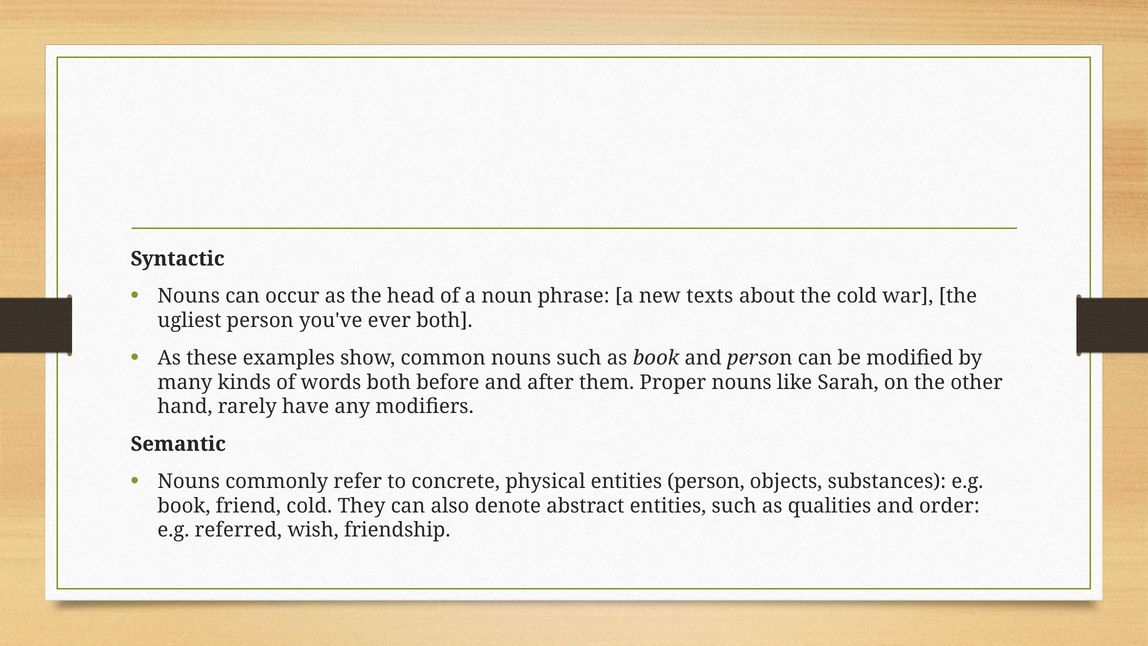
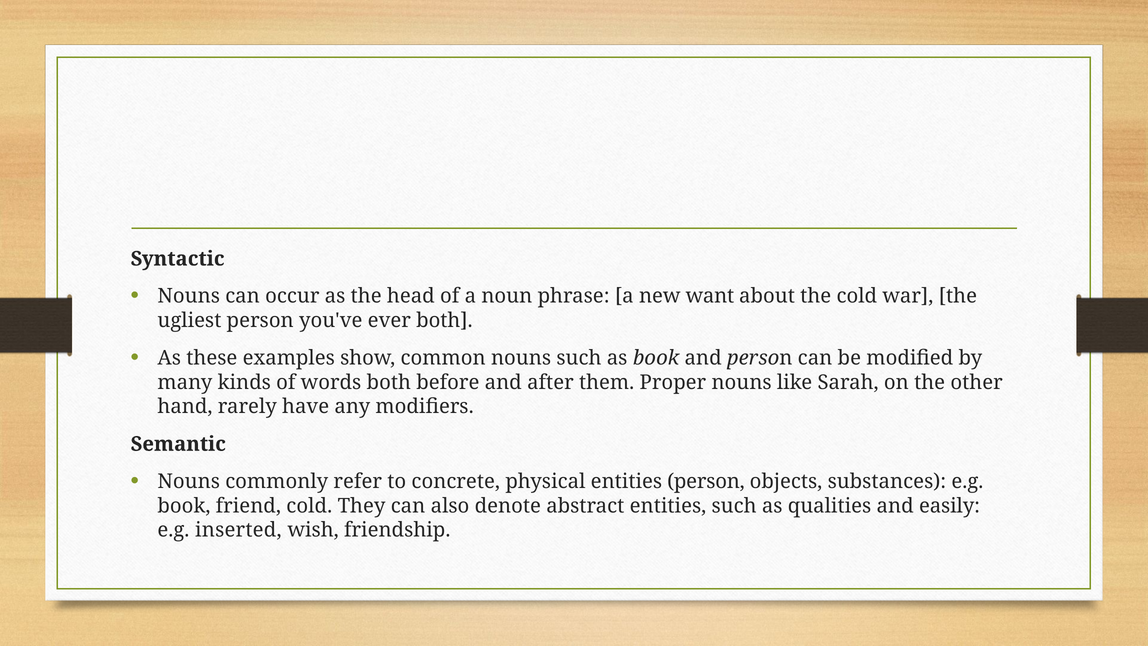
texts: texts -> want
order: order -> easily
referred: referred -> inserted
